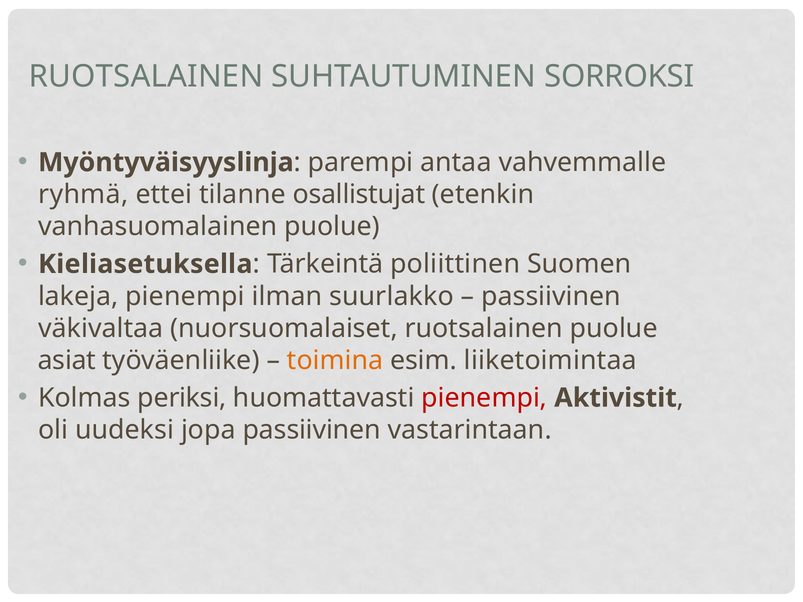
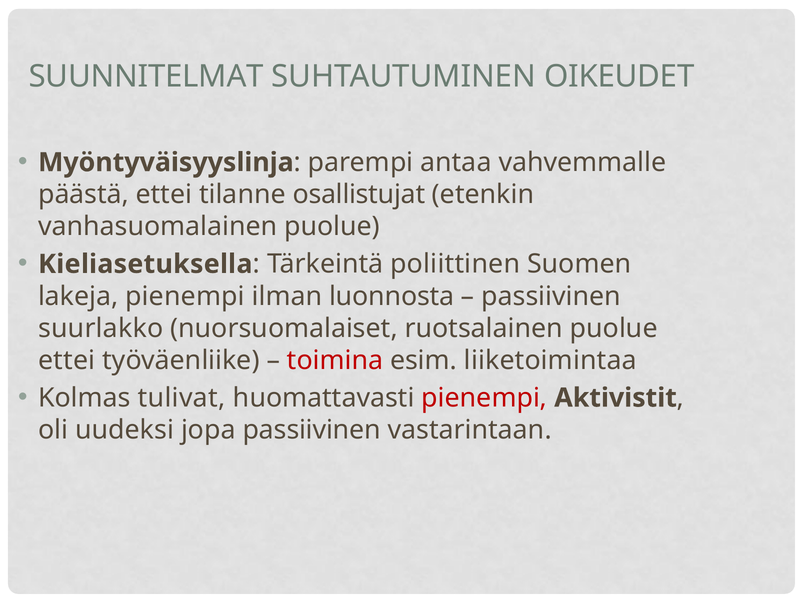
RUOTSALAINEN at (146, 76): RUOTSALAINEN -> SUUNNITELMAT
SORROKSI: SORROKSI -> OIKEUDET
ryhmä: ryhmä -> päästä
suurlakko: suurlakko -> luonnosta
väkivaltaa: väkivaltaa -> suurlakko
asiat at (67, 361): asiat -> ettei
toimina colour: orange -> red
periksi: periksi -> tulivat
